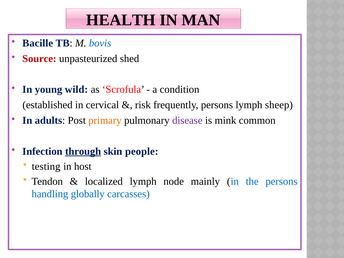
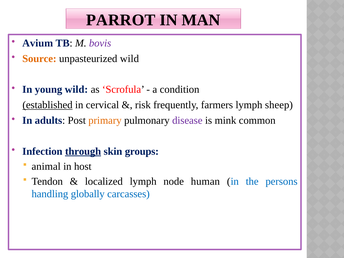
HEALTH: HEALTH -> PARROT
Bacille: Bacille -> Avium
bovis colour: blue -> purple
Source colour: red -> orange
unpasteurized shed: shed -> wild
established underline: none -> present
frequently persons: persons -> farmers
people: people -> groups
testing: testing -> animal
mainly: mainly -> human
